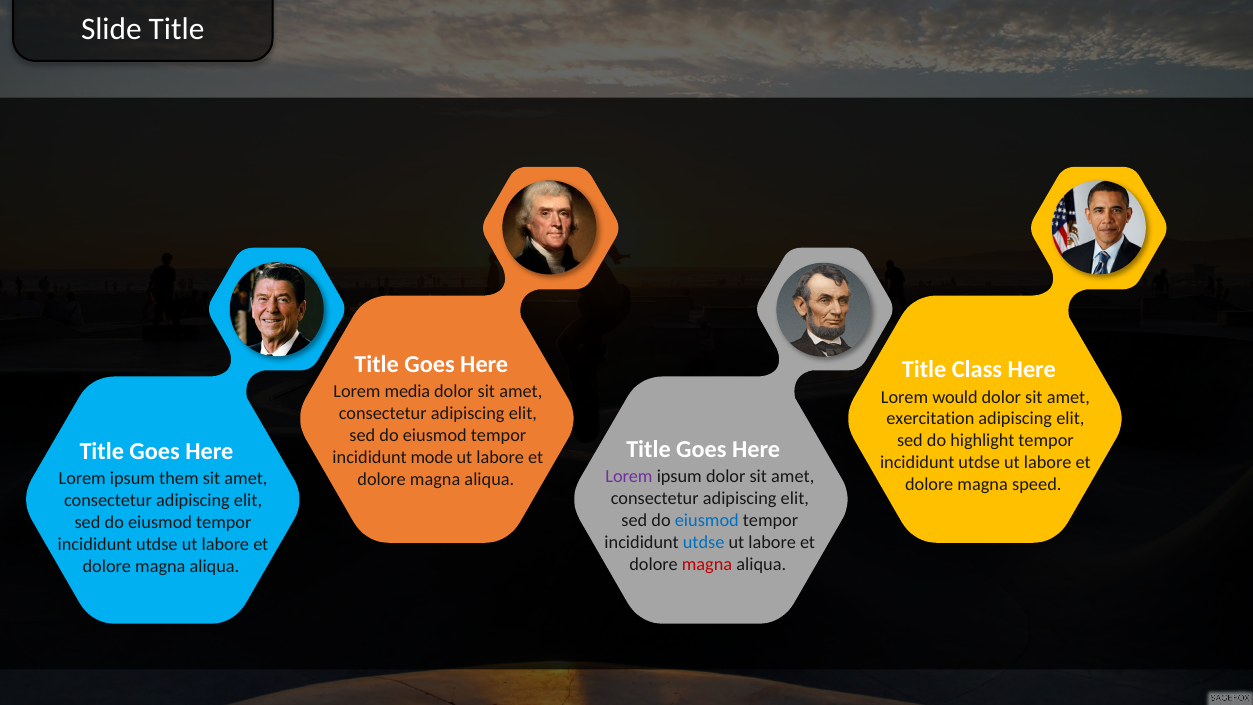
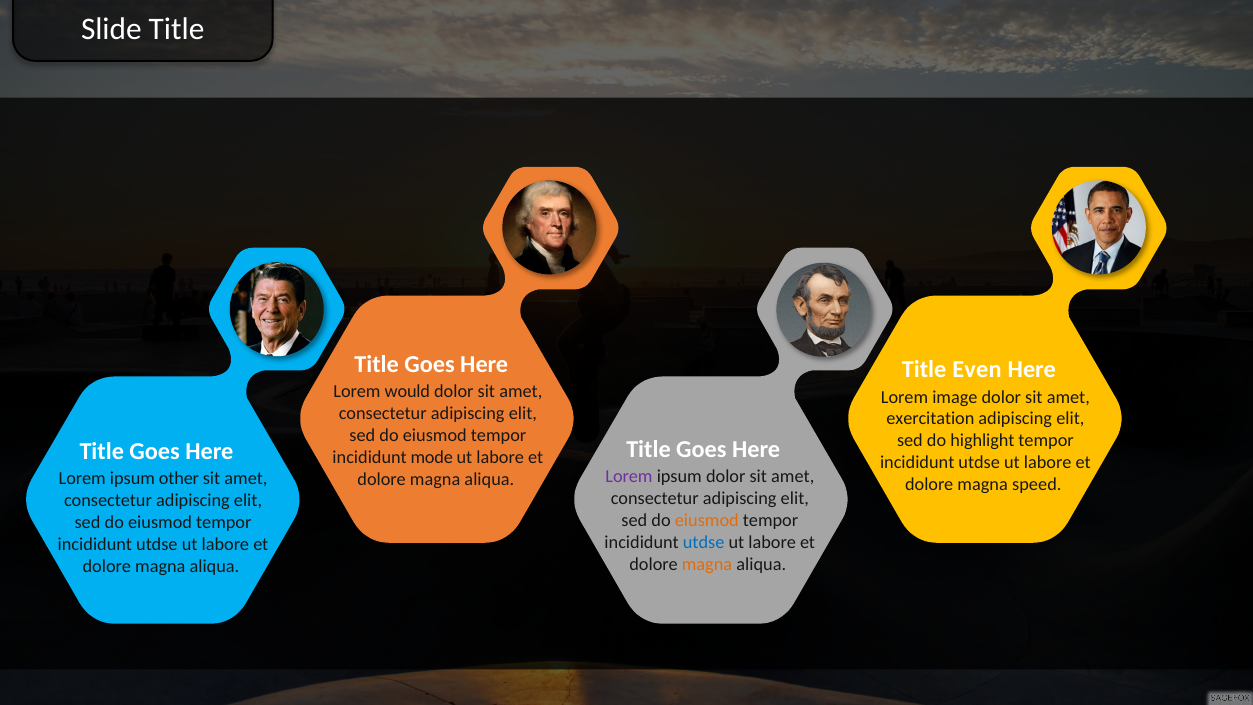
Class: Class -> Even
media: media -> would
would: would -> image
them: them -> other
eiusmod at (707, 520) colour: blue -> orange
magna at (707, 564) colour: red -> orange
